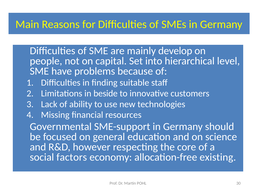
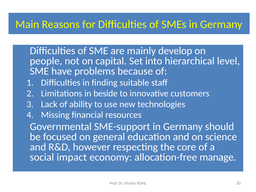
factors: factors -> impact
existing: existing -> manage
